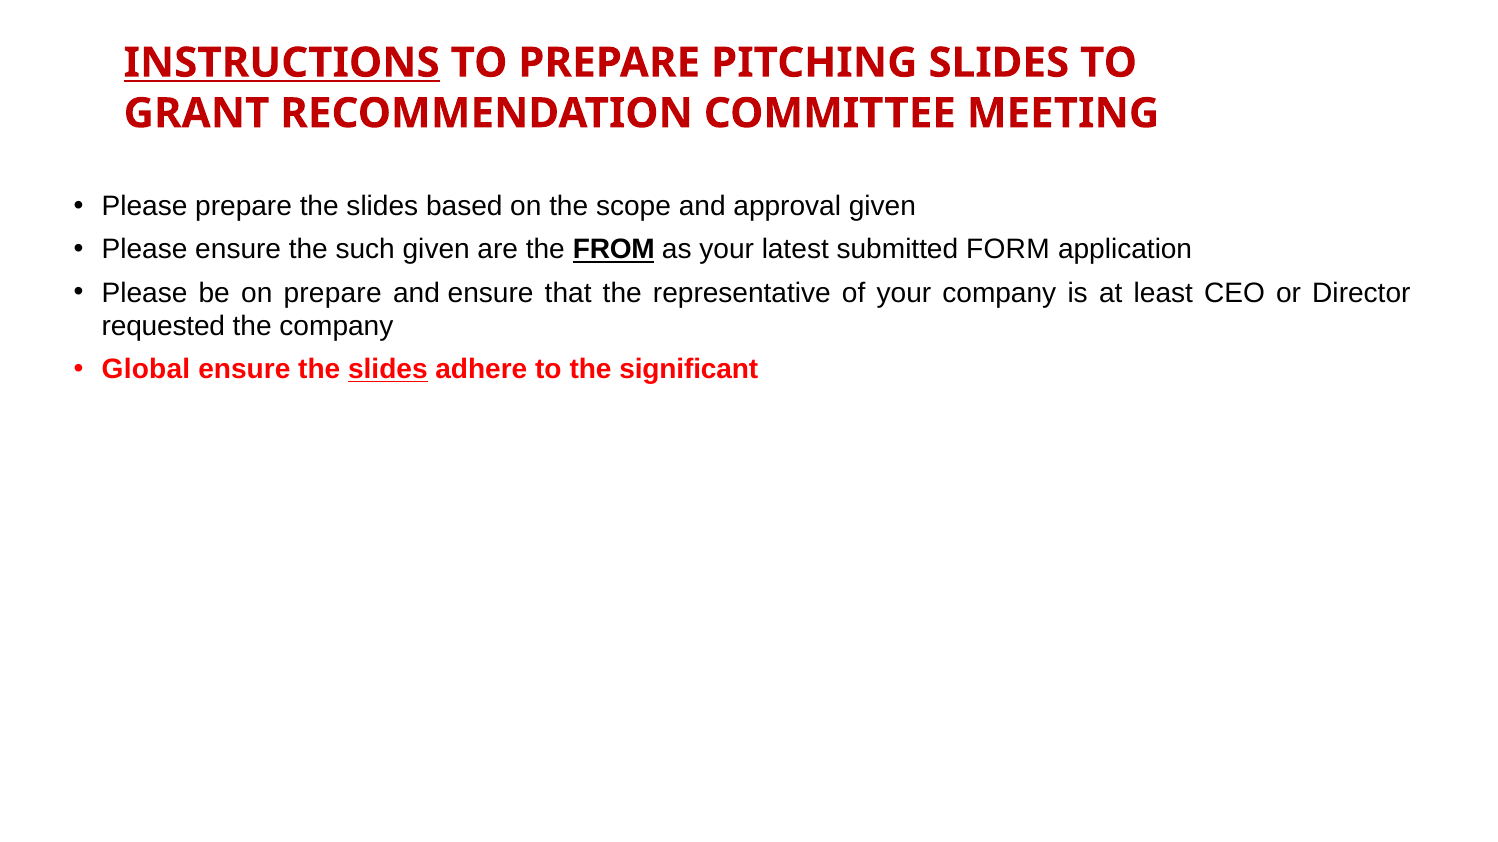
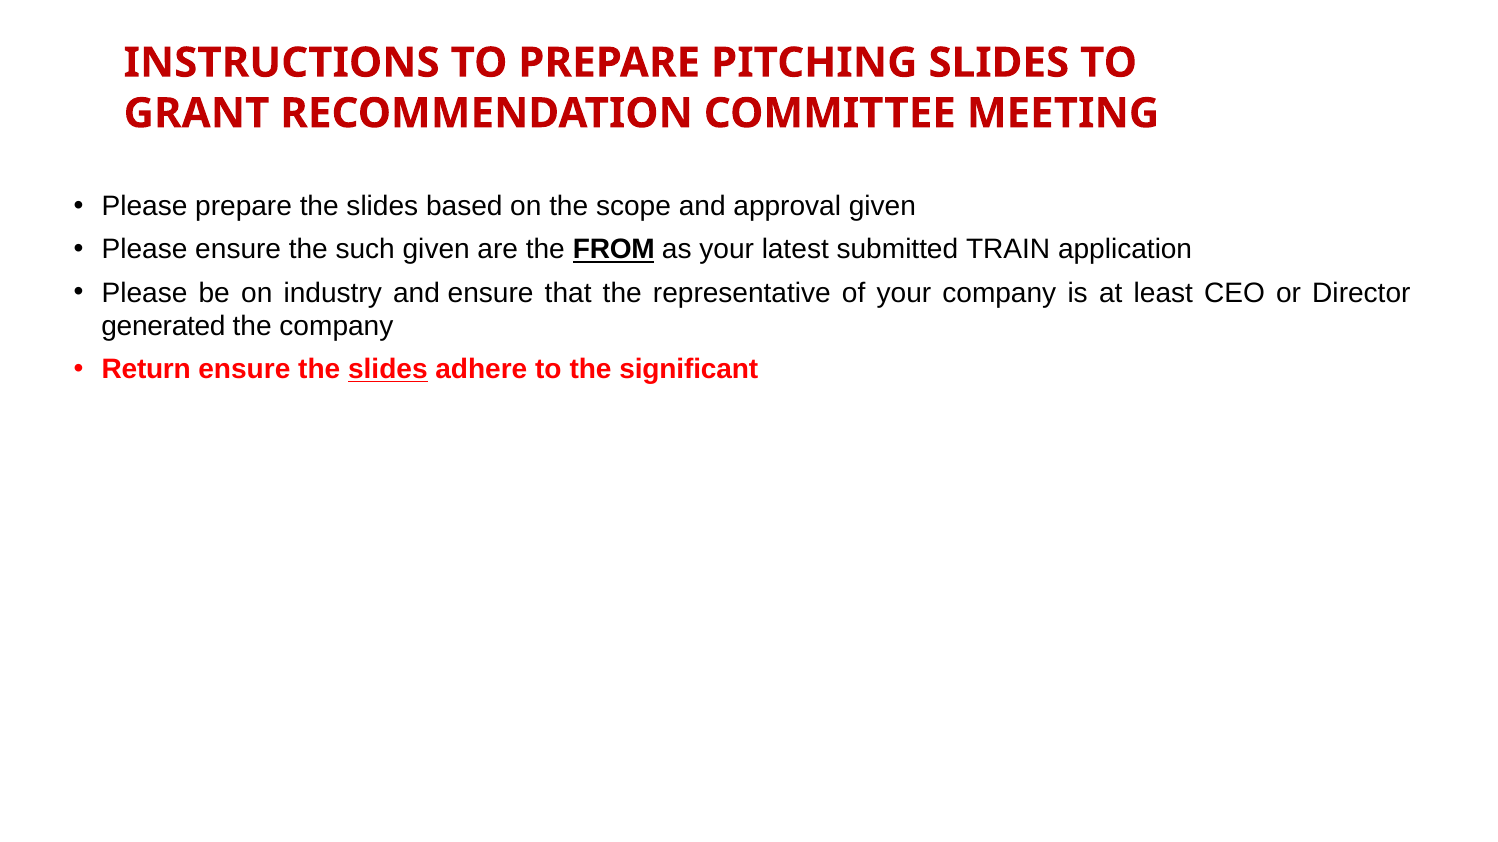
INSTRUCTIONS underline: present -> none
FORM: FORM -> TRAIN
on prepare: prepare -> industry
requested: requested -> generated
Global: Global -> Return
